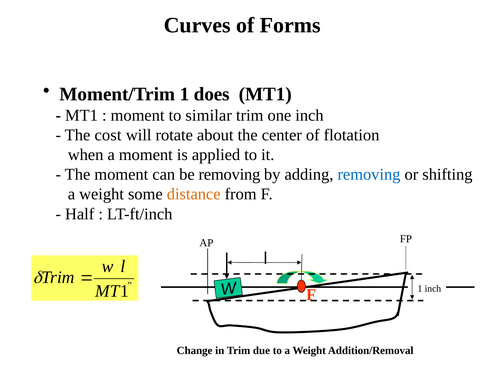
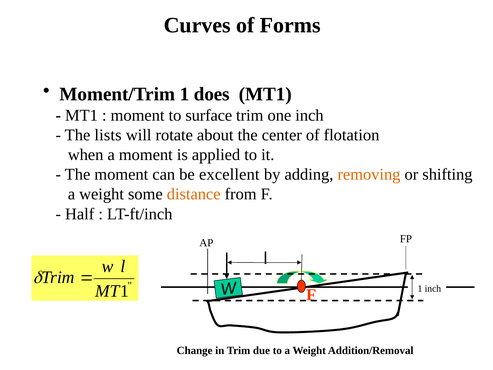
similar: similar -> surface
cost: cost -> lists
be removing: removing -> excellent
removing at (369, 174) colour: blue -> orange
